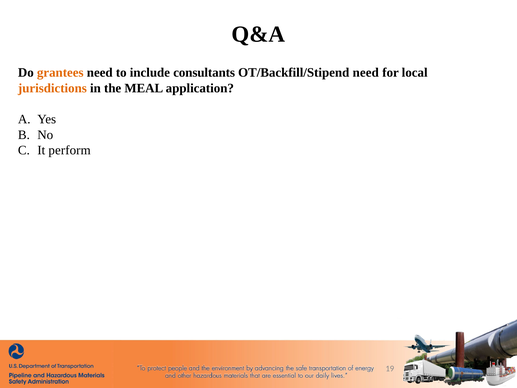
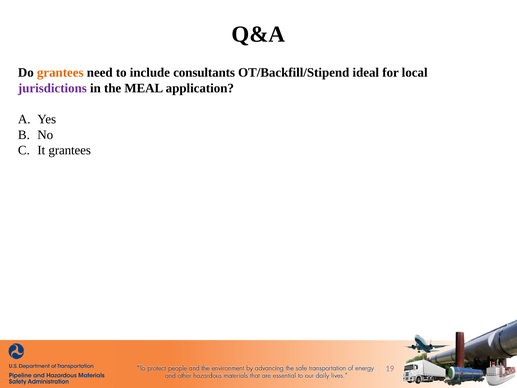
OT/Backfill/Stipend need: need -> ideal
jurisdictions colour: orange -> purple
It perform: perform -> grantees
